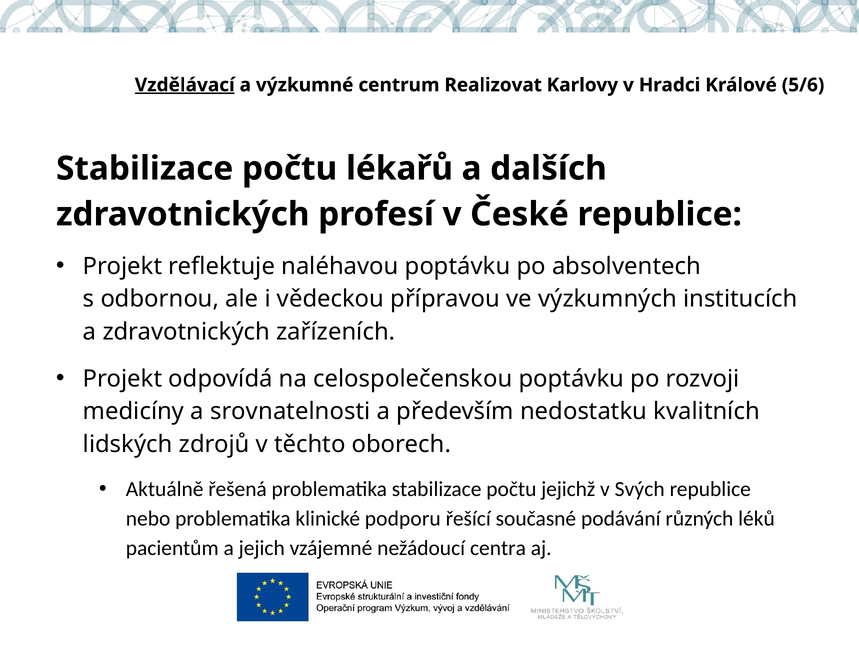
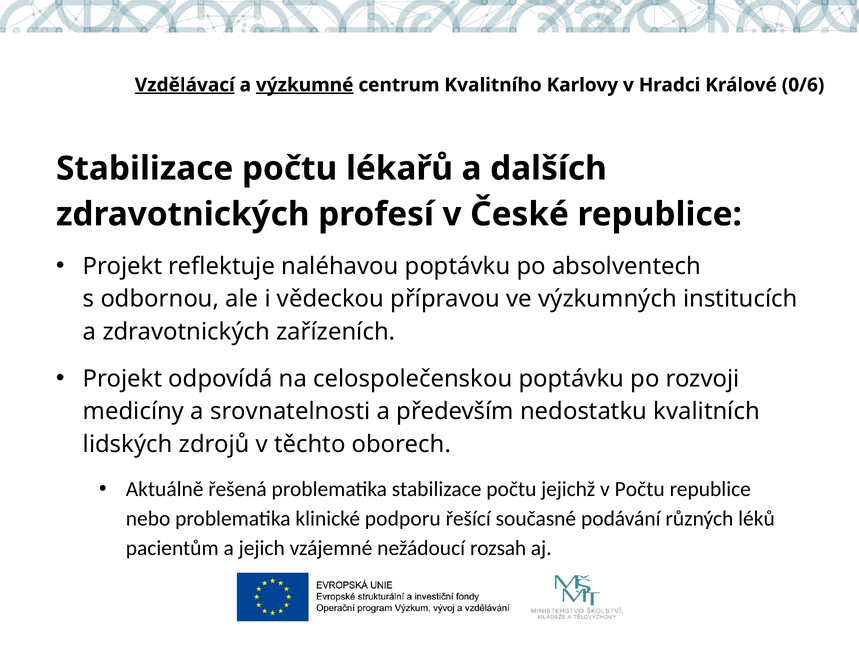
výzkumné underline: none -> present
Realizovat: Realizovat -> Kvalitního
5/6: 5/6 -> 0/6
v Svých: Svých -> Počtu
centra: centra -> rozsah
